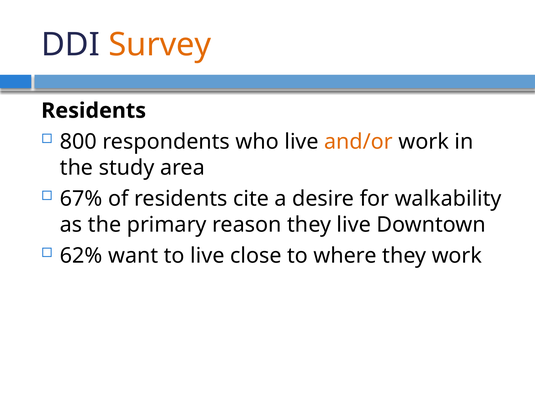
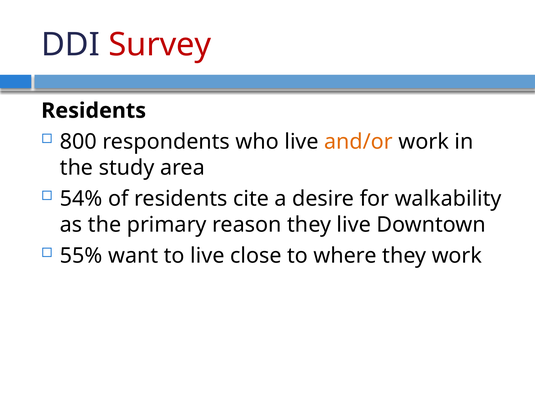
Survey colour: orange -> red
67%: 67% -> 54%
62%: 62% -> 55%
